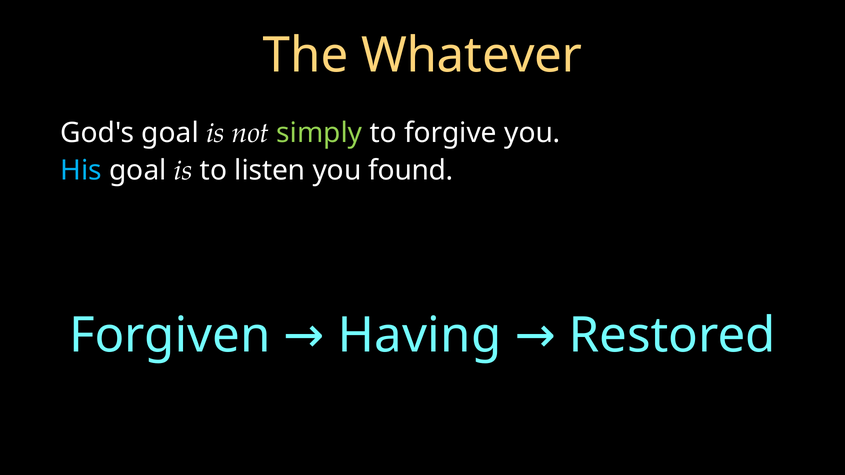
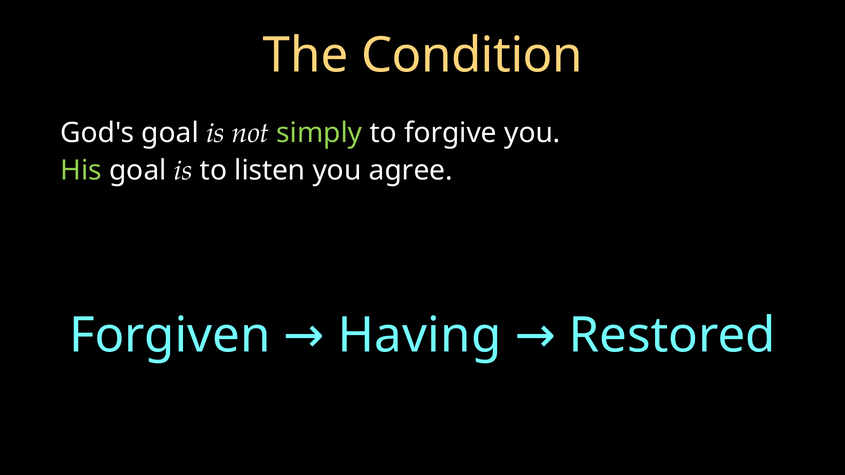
Whatever: Whatever -> Condition
His colour: light blue -> light green
found: found -> agree
